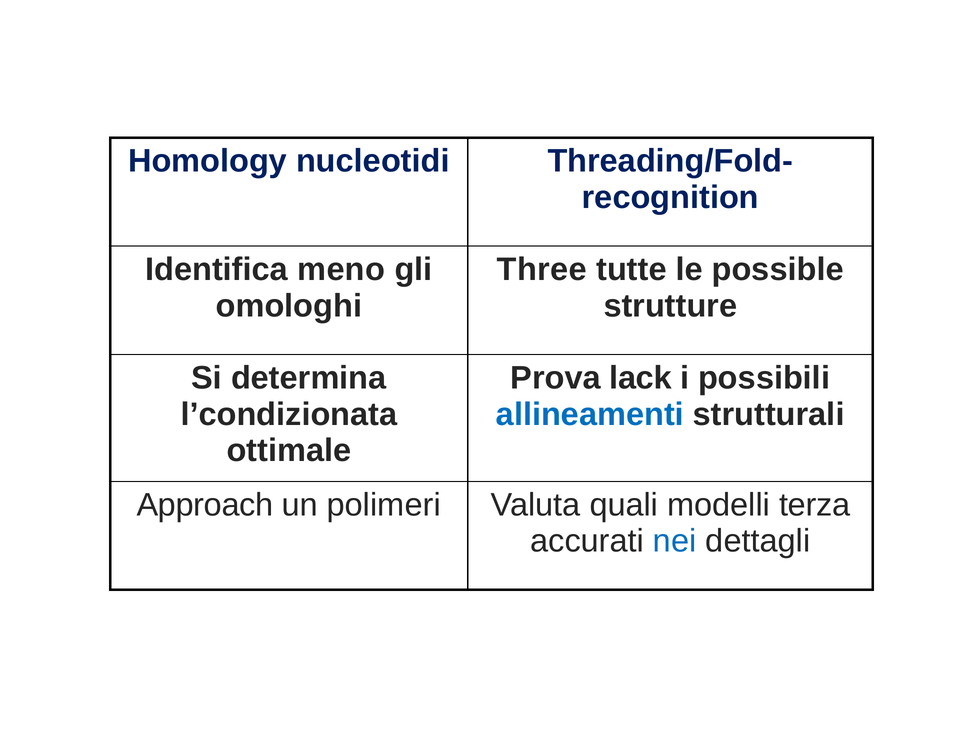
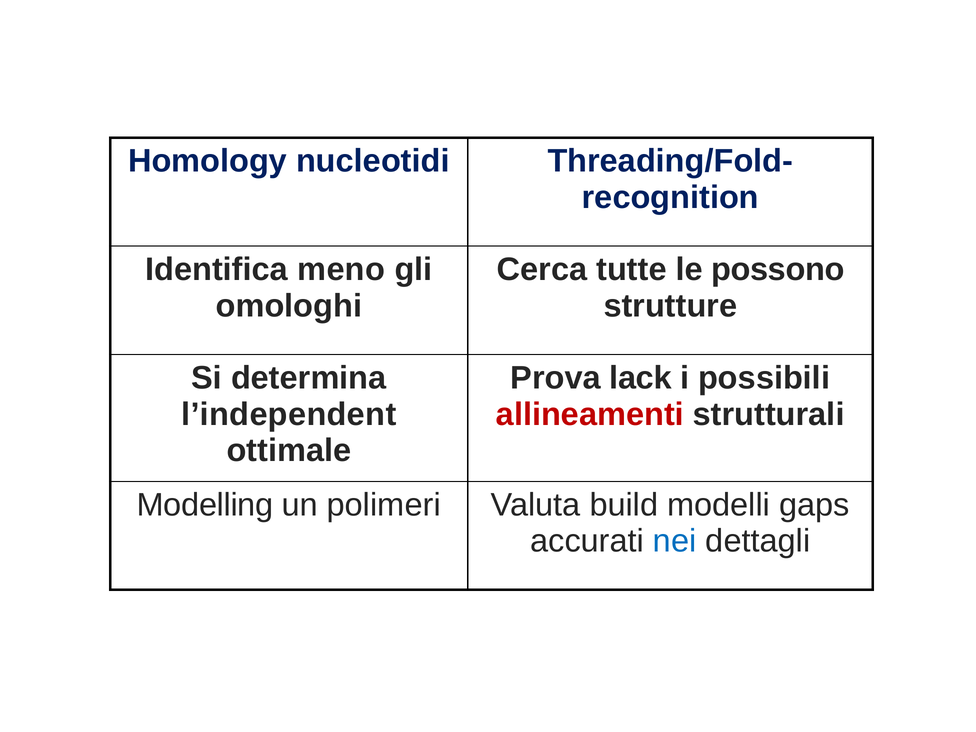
Three: Three -> Cerca
possible: possible -> possono
l’condizionata: l’condizionata -> l’independent
allineamenti colour: blue -> red
Approach: Approach -> Modelling
quali: quali -> build
terza: terza -> gaps
